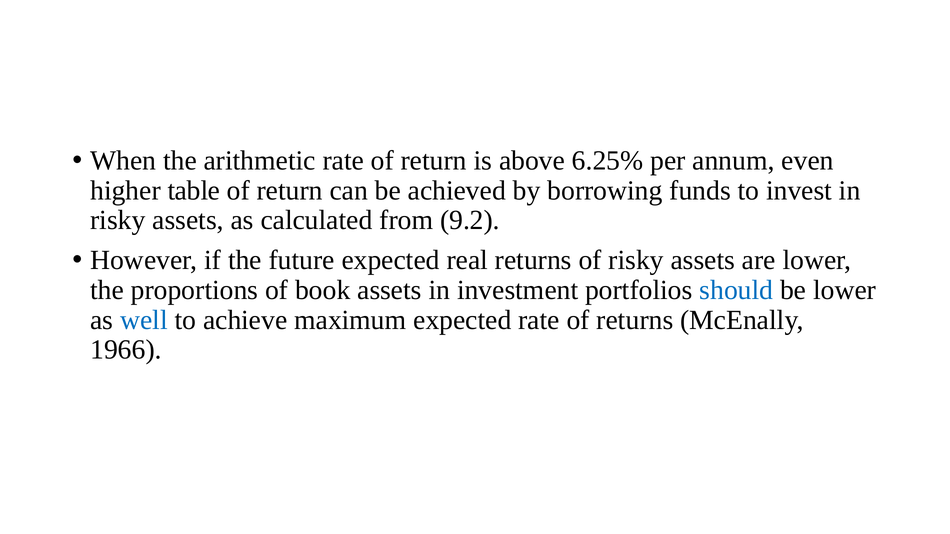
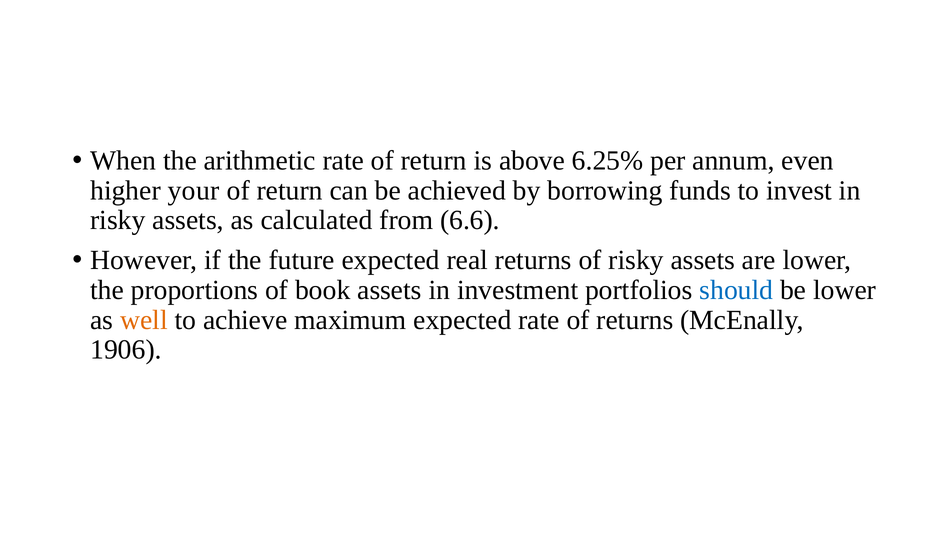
table: table -> your
9.2: 9.2 -> 6.6
well colour: blue -> orange
1966: 1966 -> 1906
